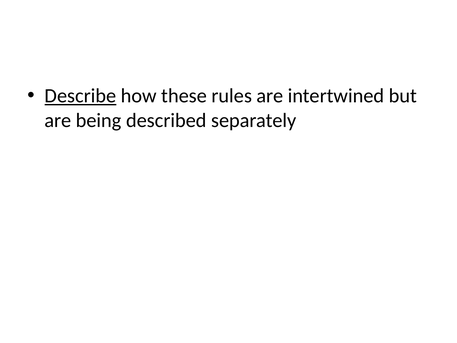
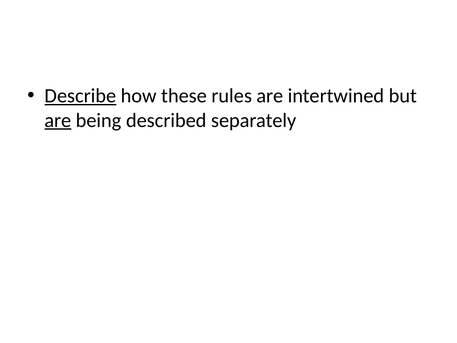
are at (58, 120) underline: none -> present
